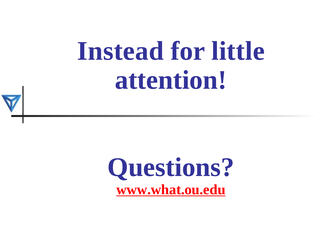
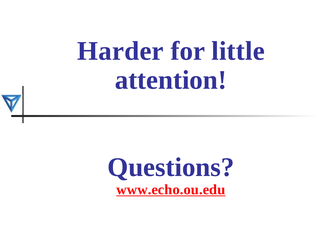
Instead: Instead -> Harder
www.what.ou.edu: www.what.ou.edu -> www.echo.ou.edu
